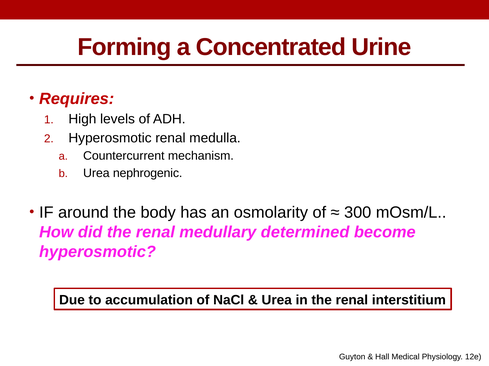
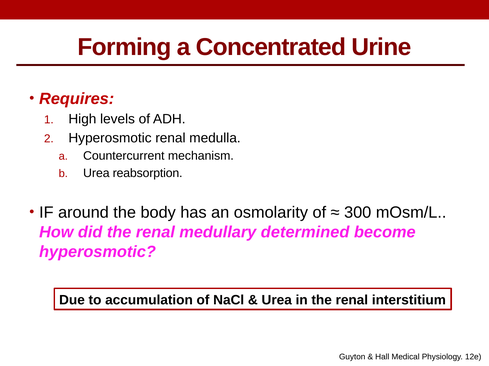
nephrogenic: nephrogenic -> reabsorption
